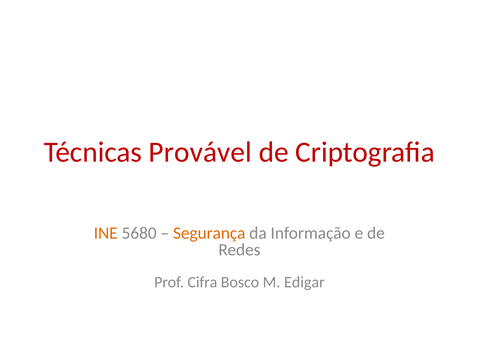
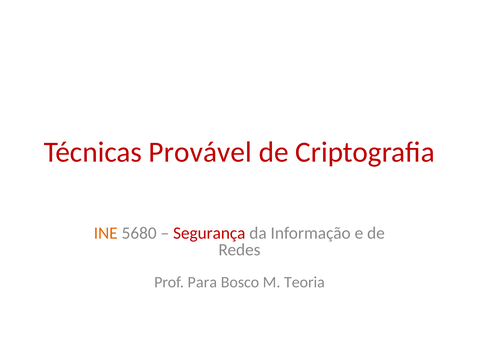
Segurança colour: orange -> red
Cifra: Cifra -> Para
Edigar: Edigar -> Teoria
